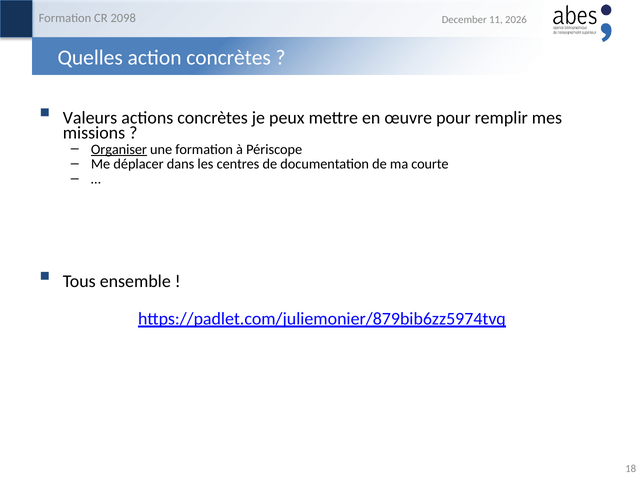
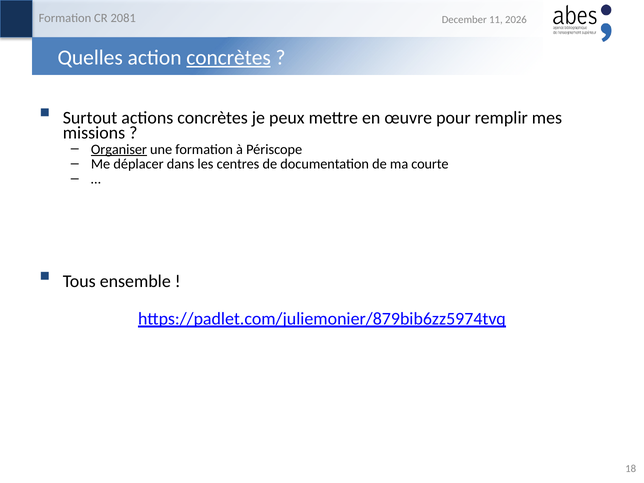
2098: 2098 -> 2081
concrètes at (229, 58) underline: none -> present
Valeurs: Valeurs -> Surtout
